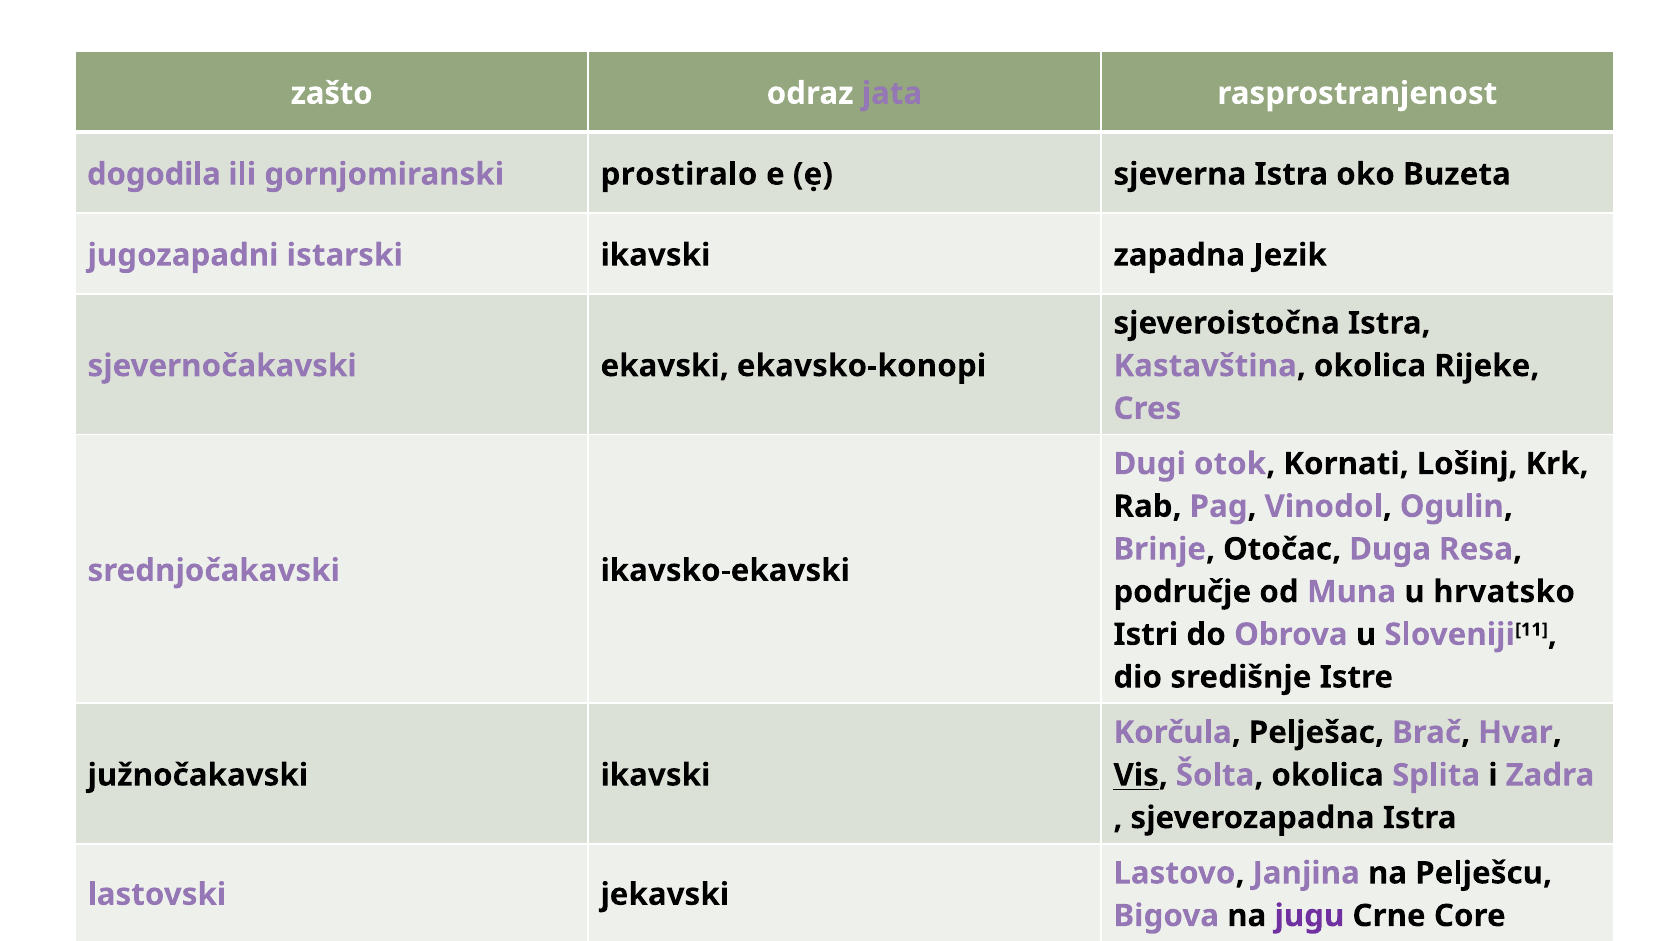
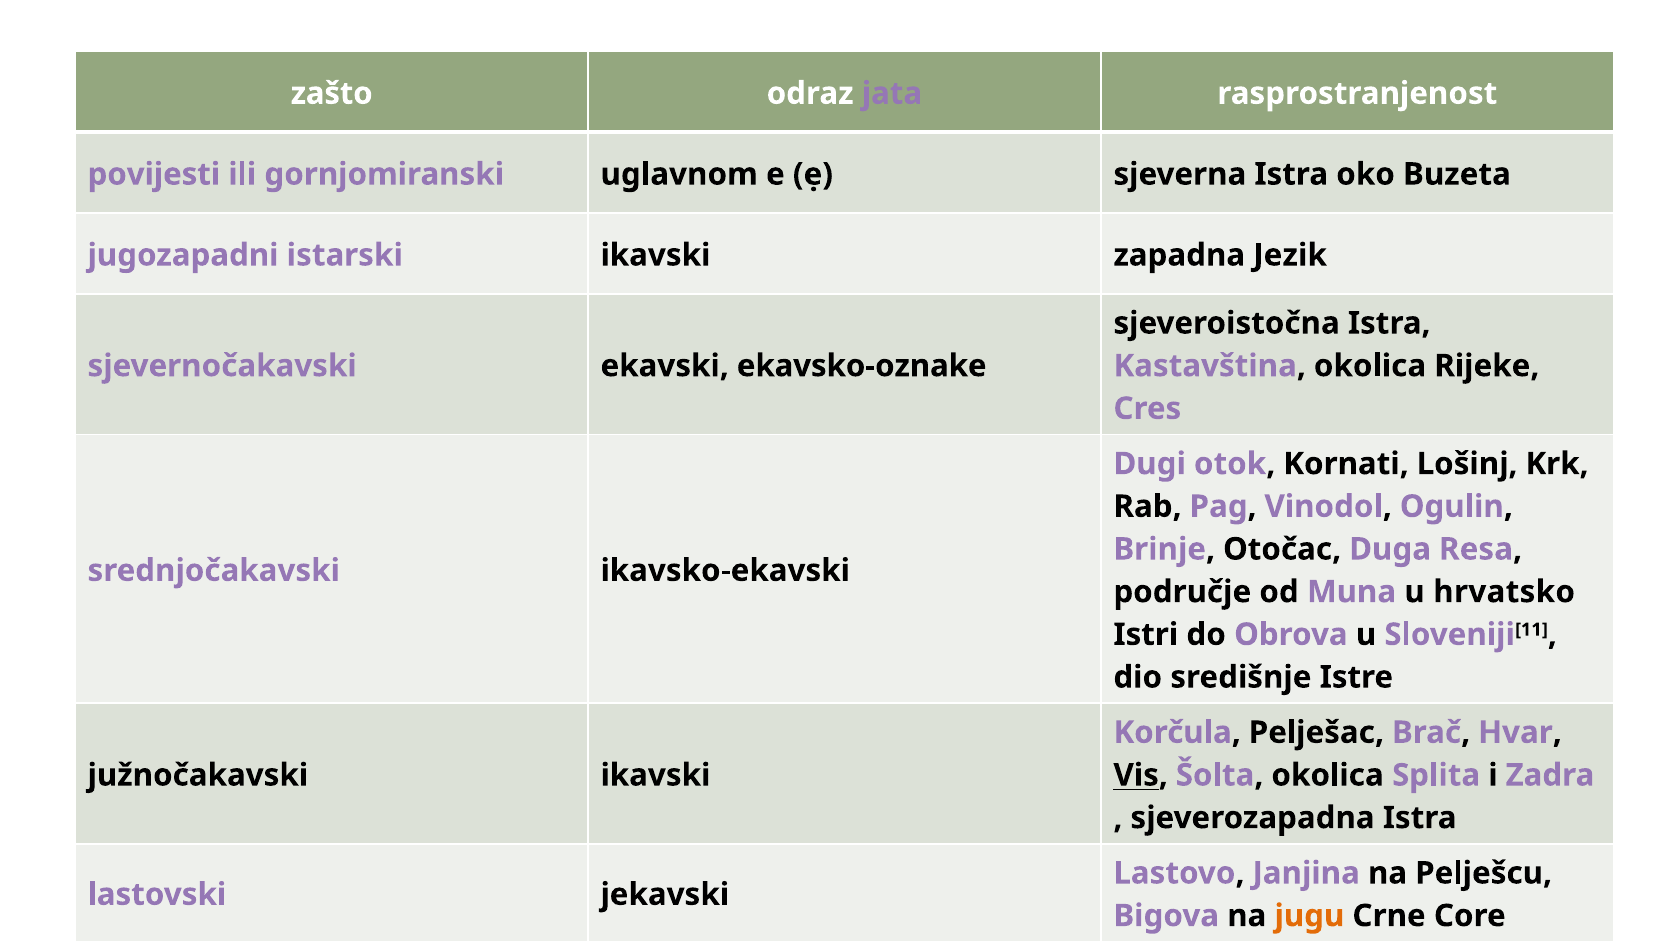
dogodila: dogodila -> povijesti
prostiralo: prostiralo -> uglavnom
ekavsko-konopi: ekavsko-konopi -> ekavsko-oznake
jugu colour: purple -> orange
